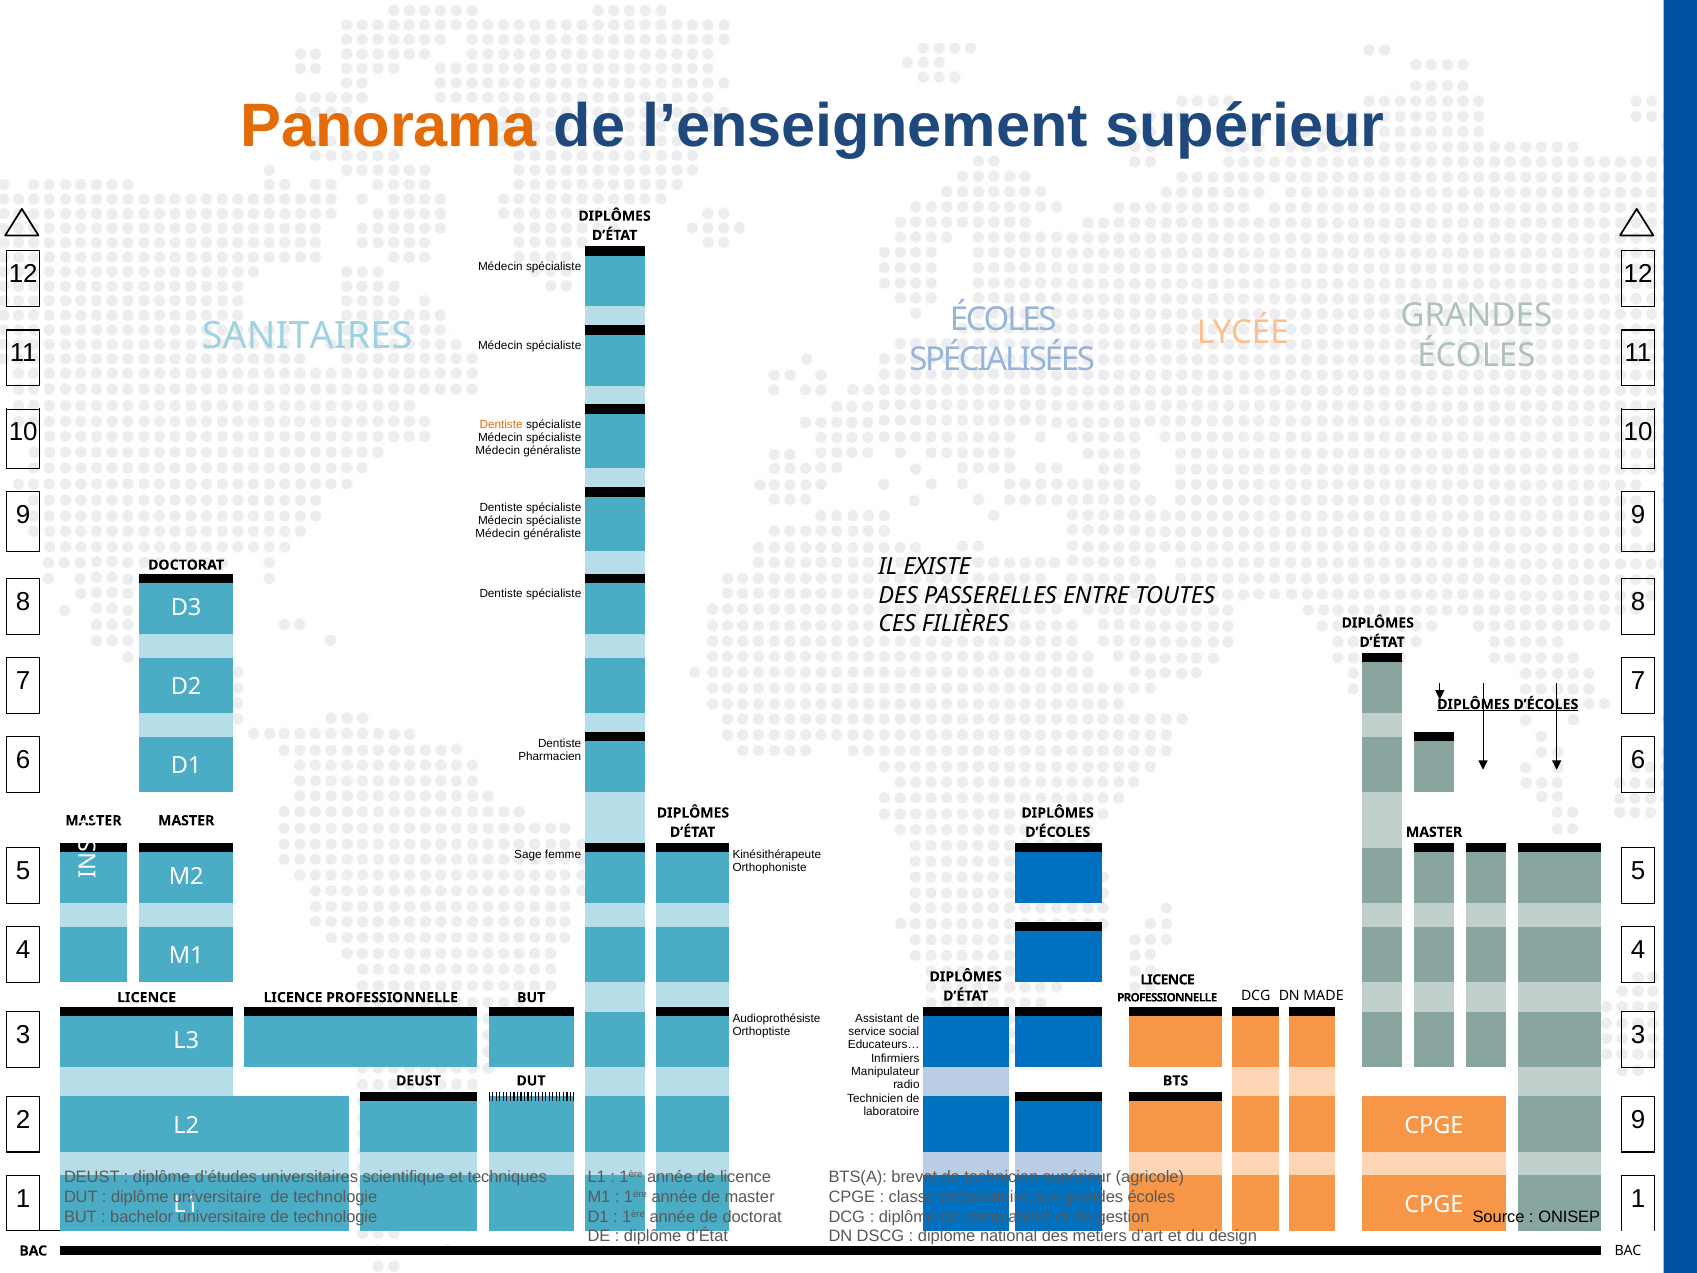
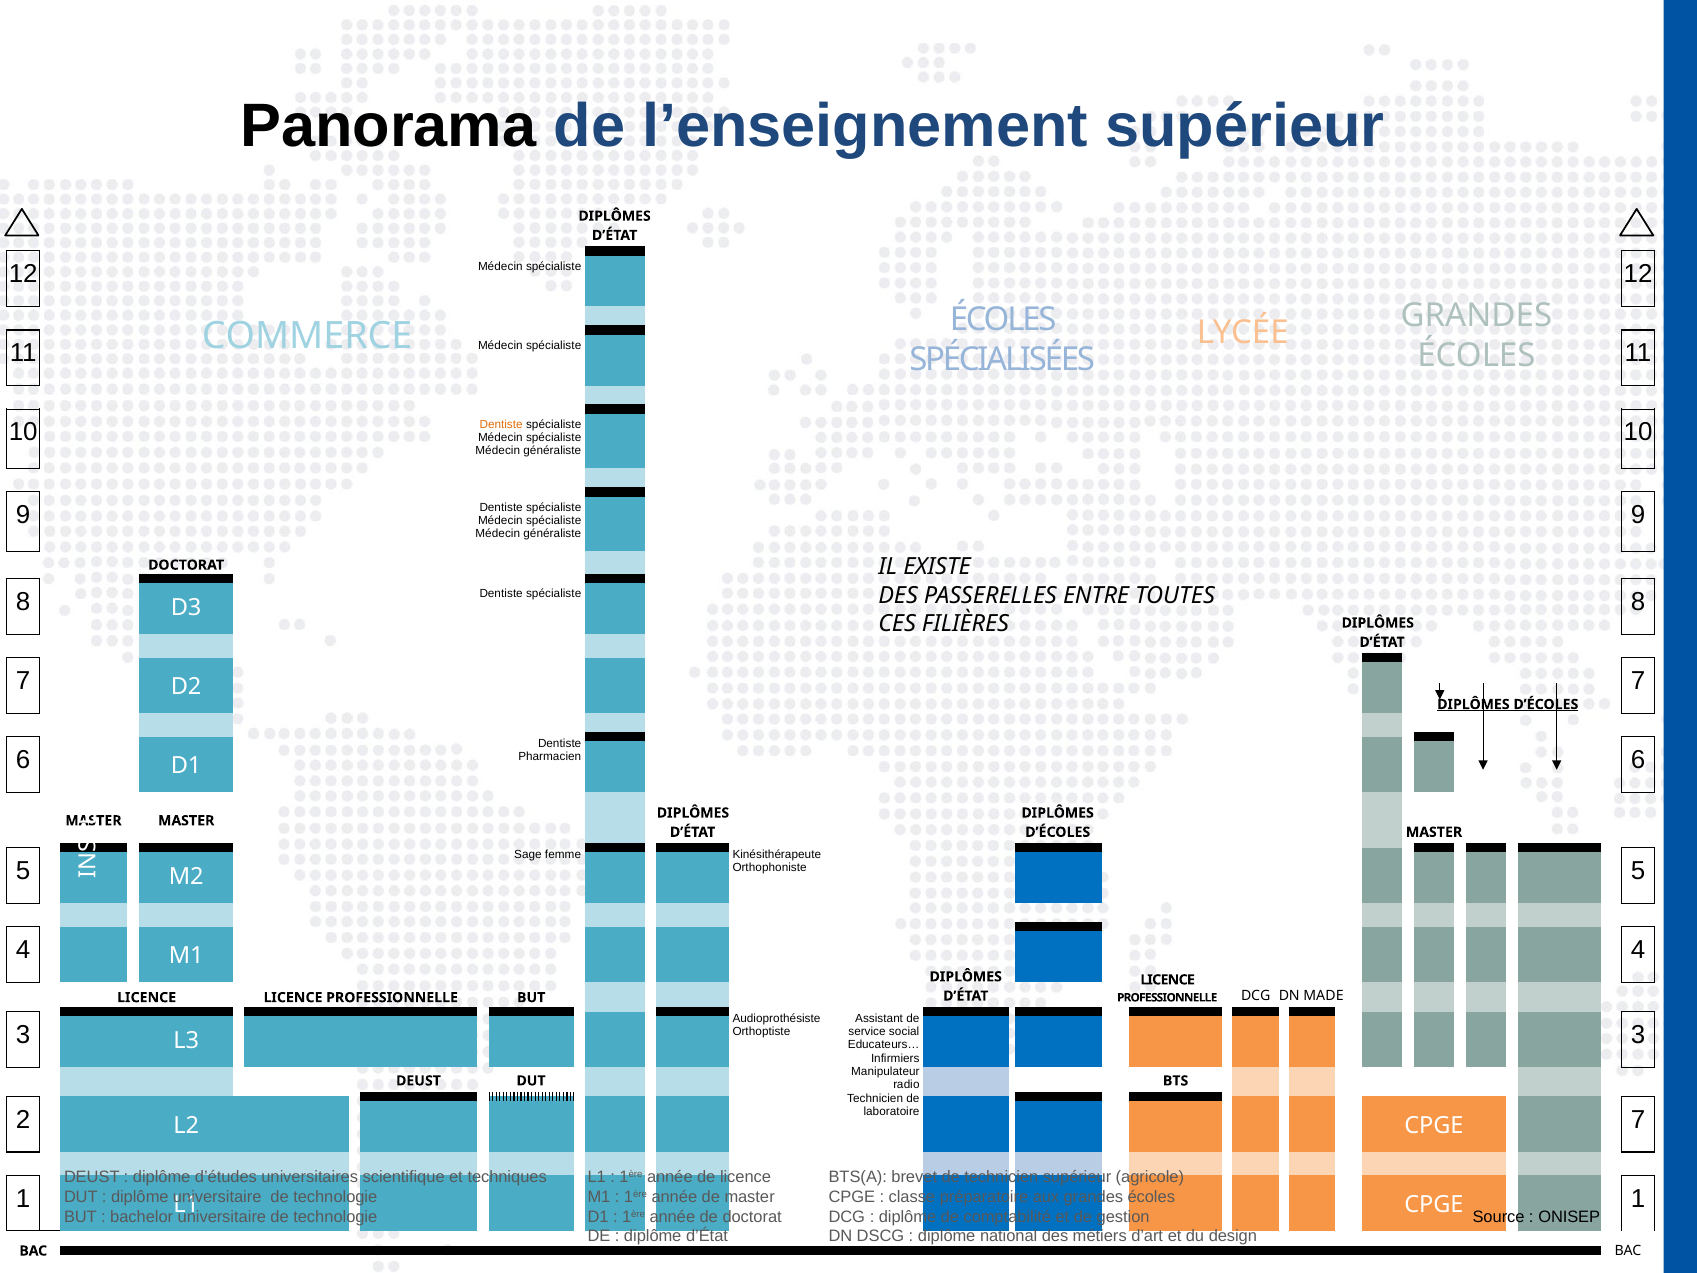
Panorama colour: orange -> black
SANITAIRES: SANITAIRES -> COMMERCE
CPGE 9: 9 -> 7
